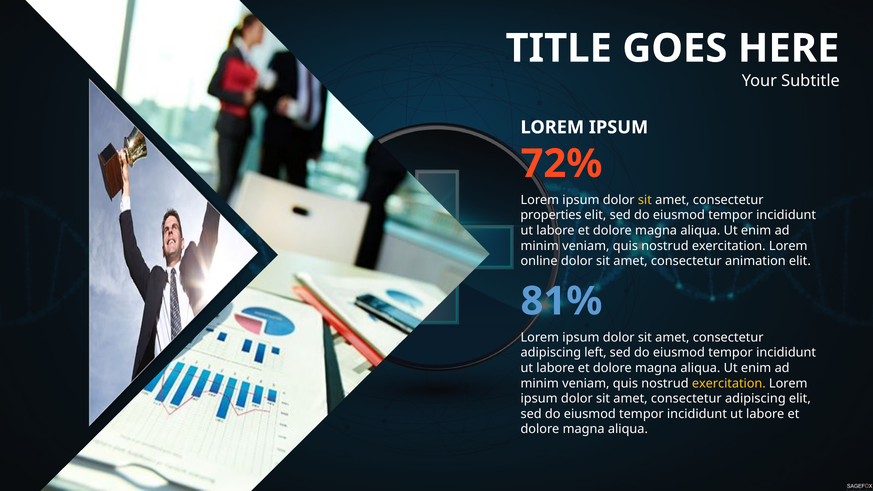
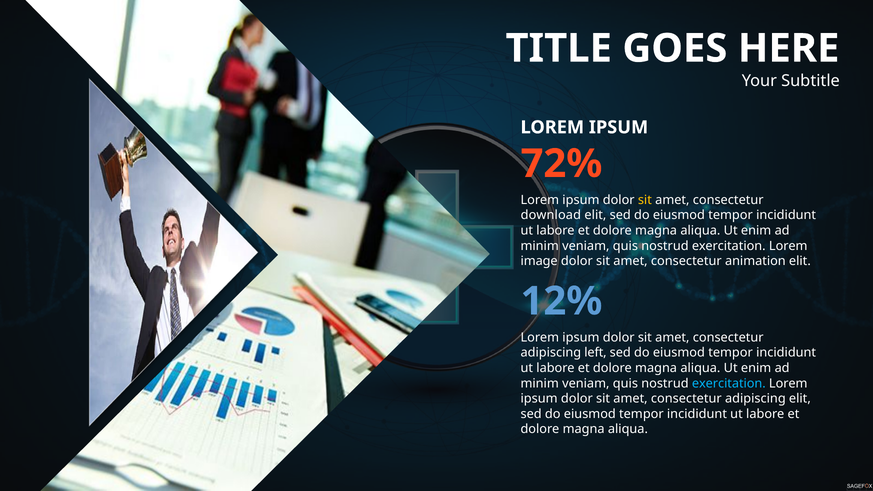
properties: properties -> download
online: online -> image
81%: 81% -> 12%
exercitation at (729, 383) colour: yellow -> light blue
